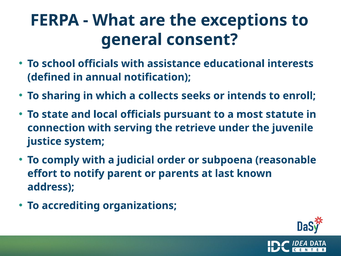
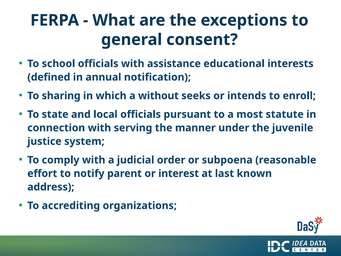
collects: collects -> without
retrieve: retrieve -> manner
parents: parents -> interest
